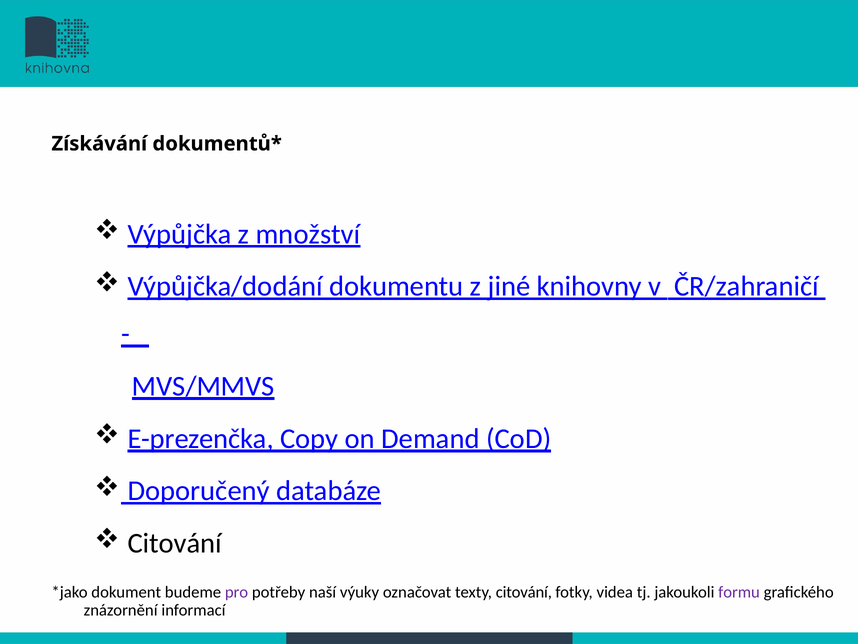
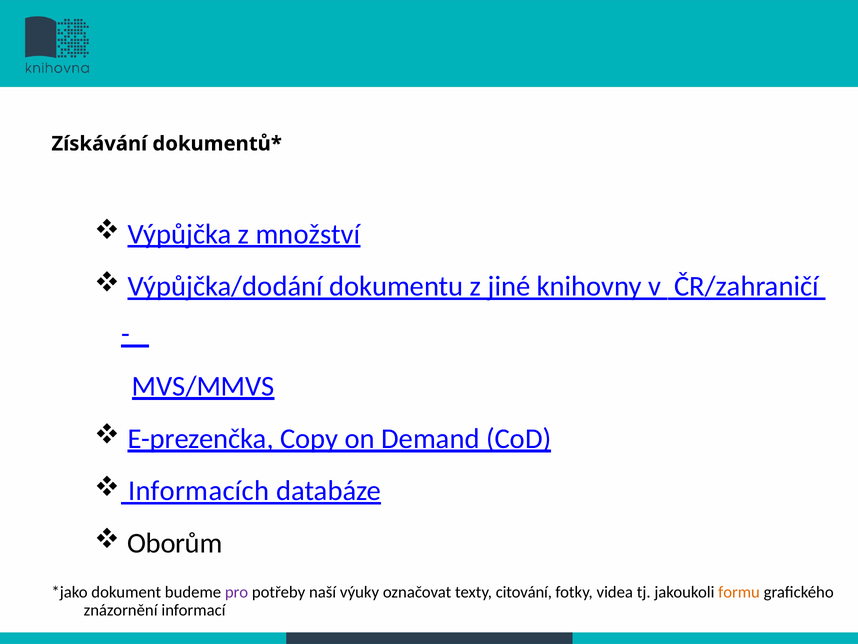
Doporučený: Doporučený -> Informacích
Citování at (175, 543): Citování -> Oborům
formu colour: purple -> orange
